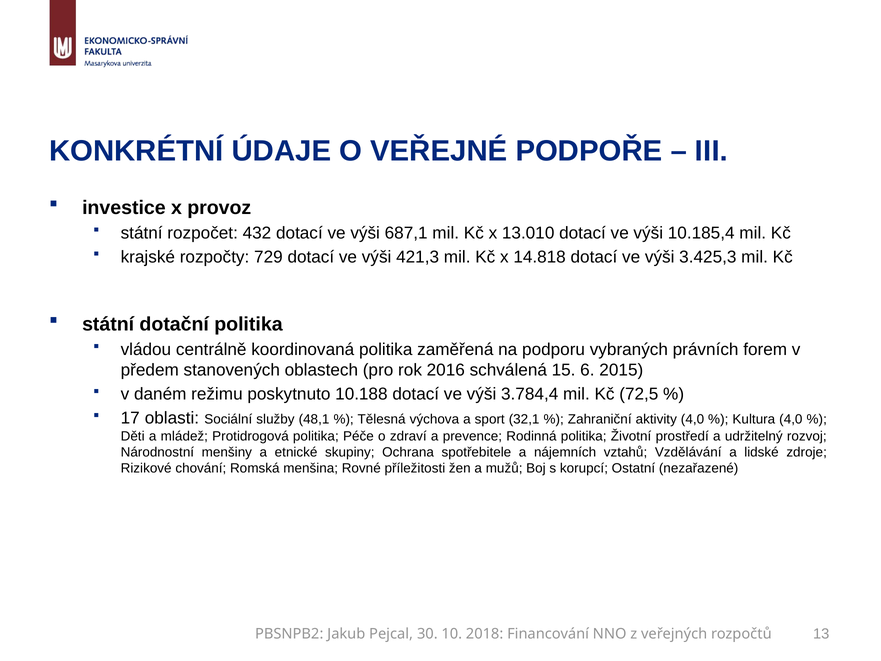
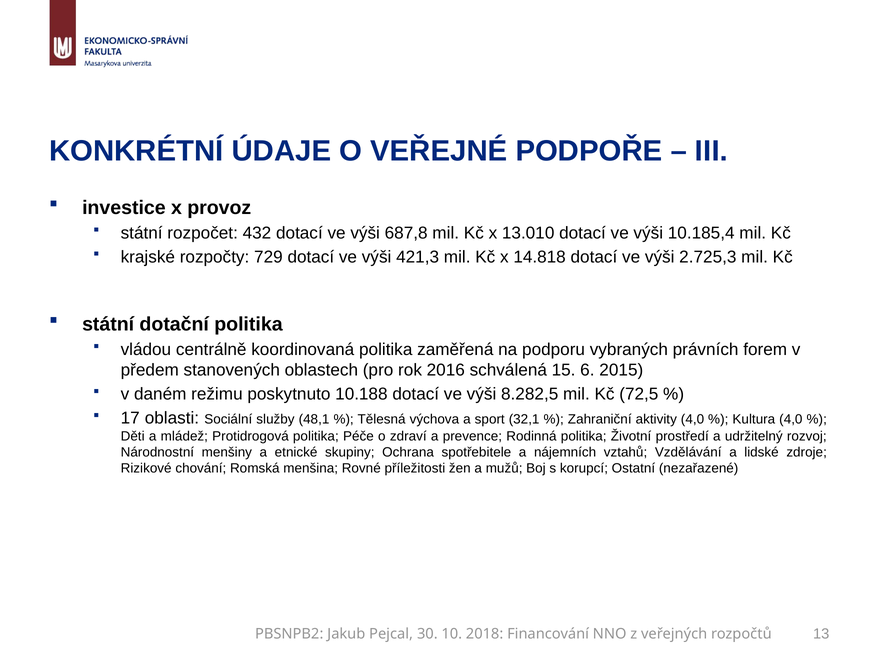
687,1: 687,1 -> 687,8
3.425,3: 3.425,3 -> 2.725,3
3.784,4: 3.784,4 -> 8.282,5
